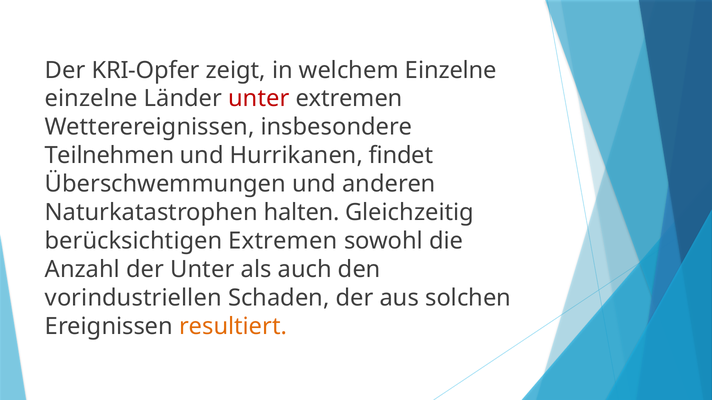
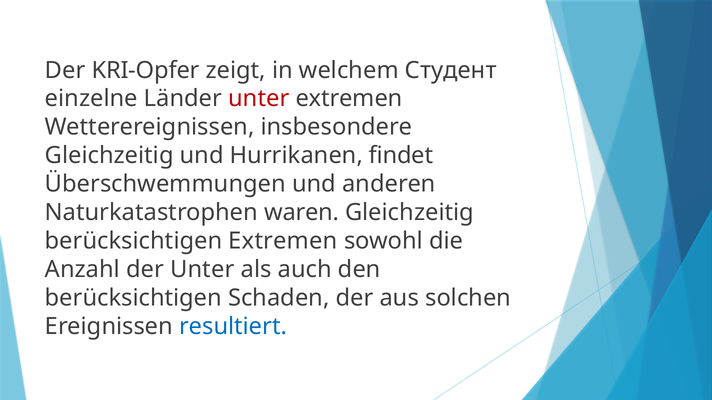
welchem Einzelne: Einzelne -> Студент
Teilnehmen at (109, 156): Teilnehmen -> Gleichzeitig
halten: halten -> waren
vorindustriellen at (133, 298): vorindustriellen -> berücksichtigen
resultiert colour: orange -> blue
